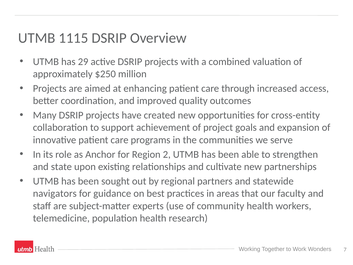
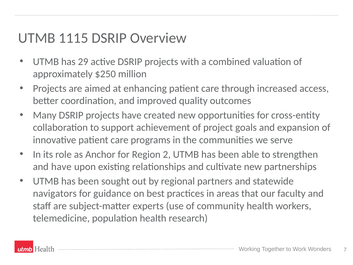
and state: state -> have
